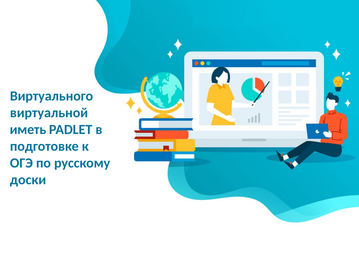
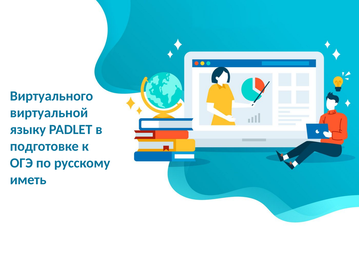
иметь: иметь -> языку
доски: доски -> иметь
